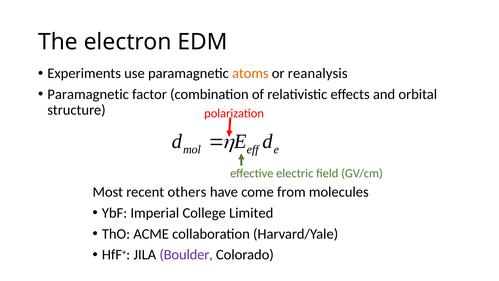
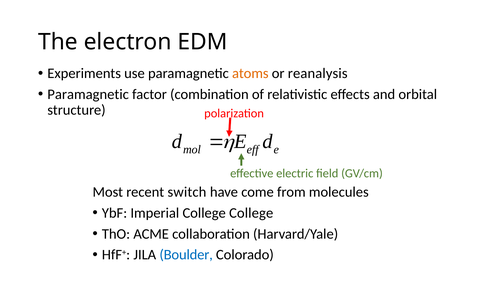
others: others -> switch
College Limited: Limited -> College
Boulder colour: purple -> blue
